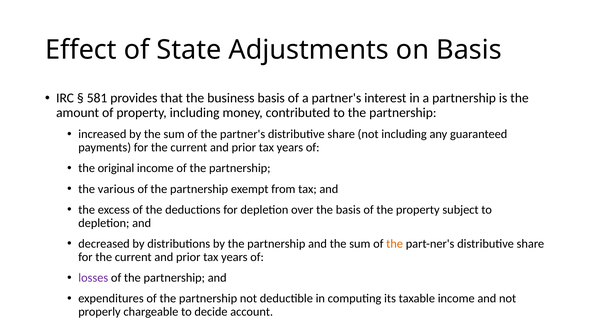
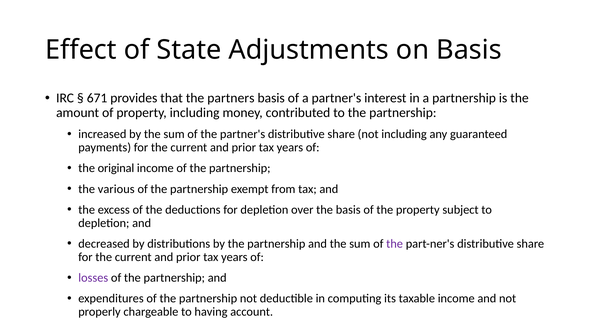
581: 581 -> 671
business: business -> partners
the at (395, 243) colour: orange -> purple
decide: decide -> having
